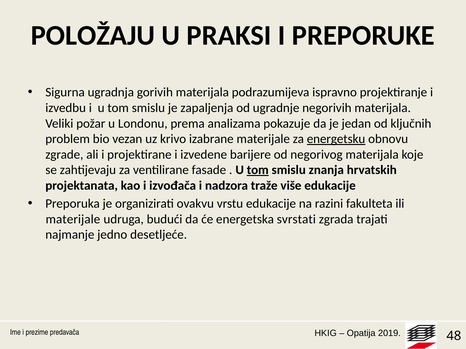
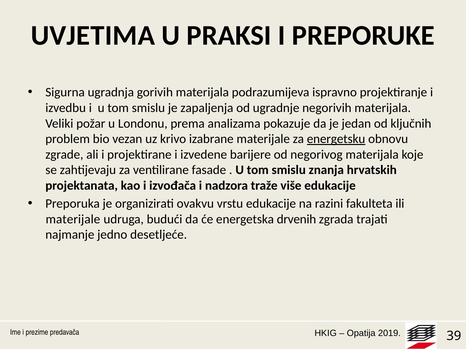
POLOŽAJU: POLOŽAJU -> UVJETIMA
tom at (258, 170) underline: present -> none
svrstati: svrstati -> drvenih
48: 48 -> 39
